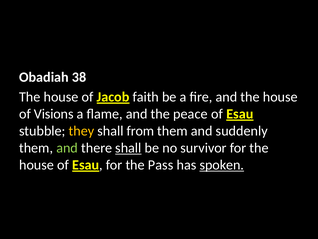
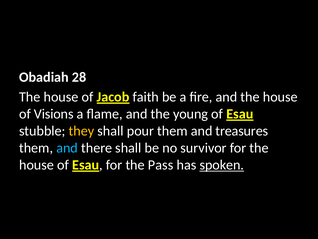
38: 38 -> 28
peace: peace -> young
from: from -> pour
suddenly: suddenly -> treasures
and at (67, 148) colour: light green -> light blue
shall at (128, 148) underline: present -> none
